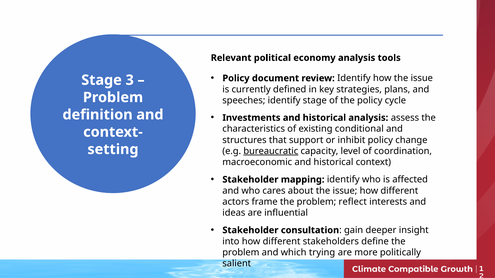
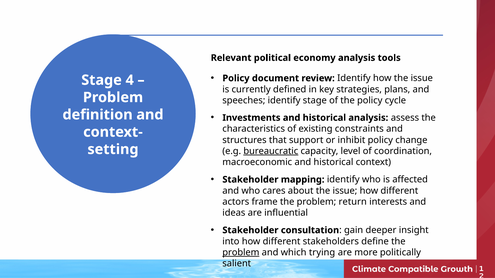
3: 3 -> 4
conditional: conditional -> constraints
reflect: reflect -> return
problem at (241, 253) underline: none -> present
